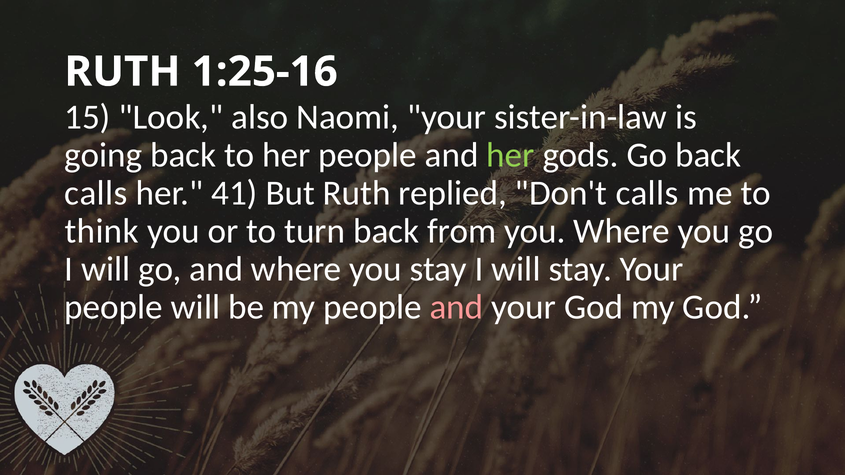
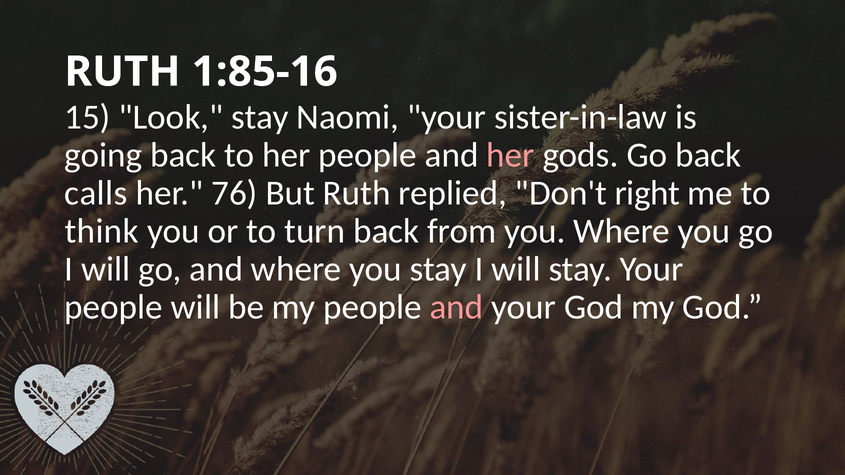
1:25-16: 1:25-16 -> 1:85-16
Look also: also -> stay
her at (511, 155) colour: light green -> pink
41: 41 -> 76
Don't calls: calls -> right
